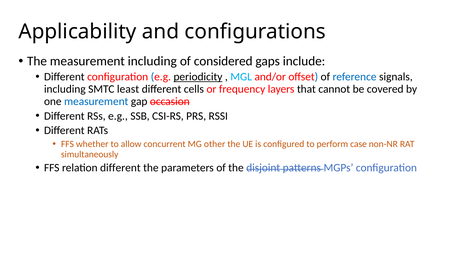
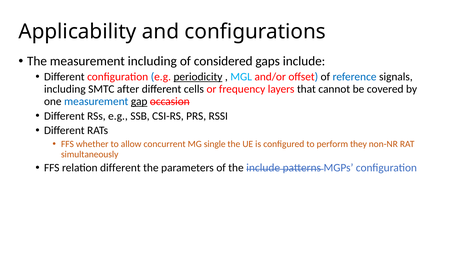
least: least -> after
gap underline: none -> present
other: other -> single
case: case -> they
the disjoint: disjoint -> include
